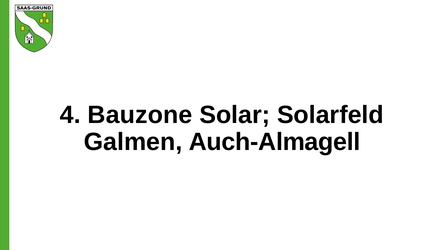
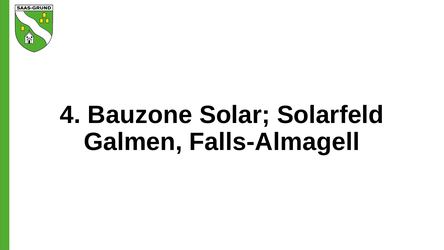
Auch-Almagell: Auch-Almagell -> Falls-Almagell
